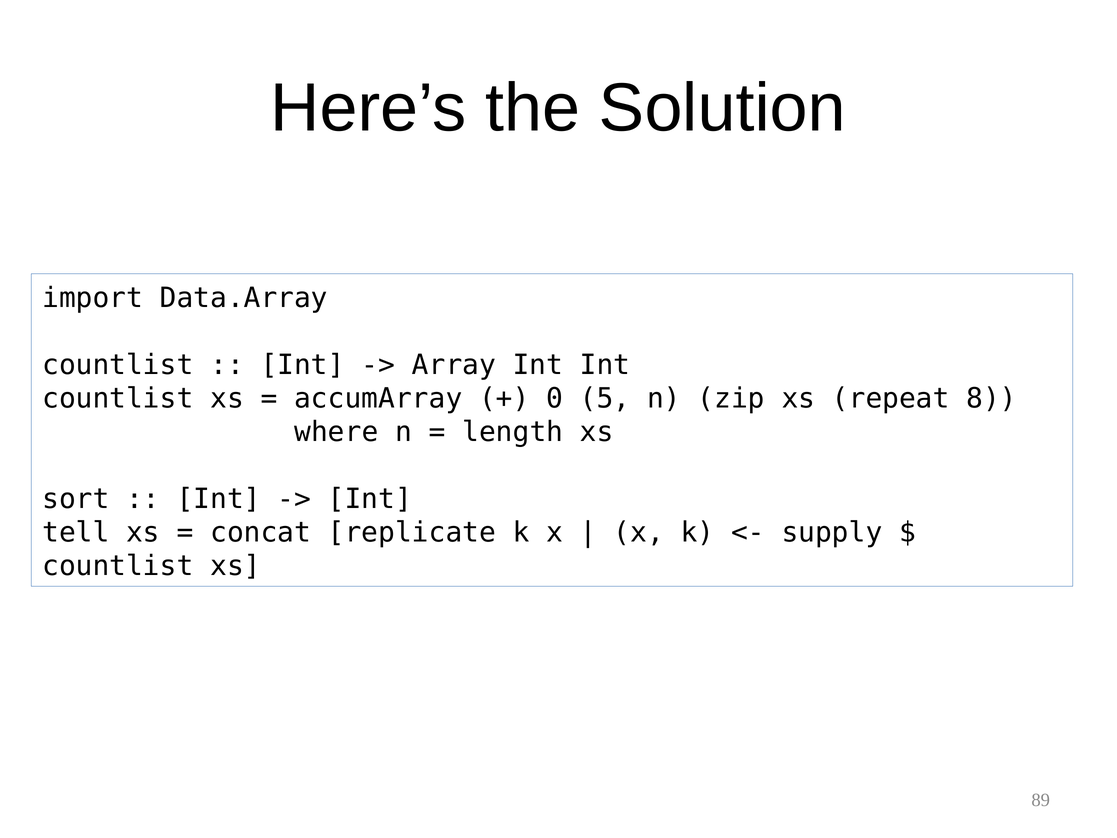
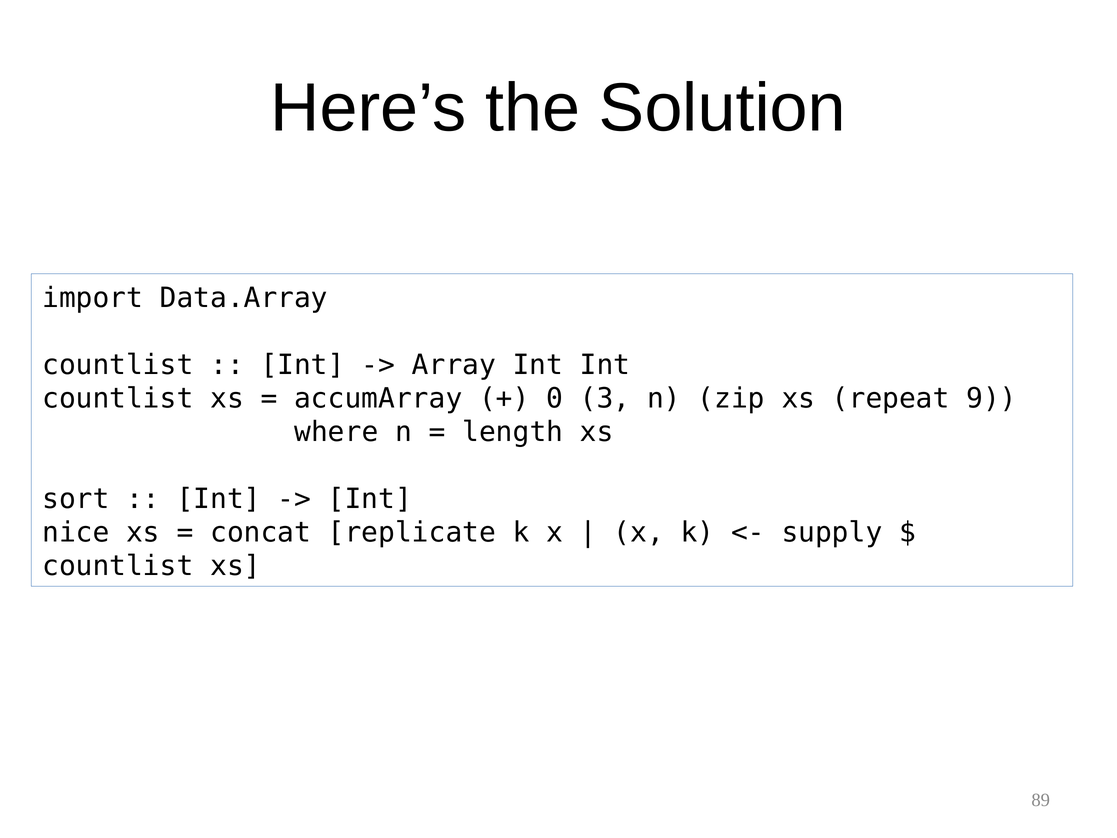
5: 5 -> 3
8: 8 -> 9
tell: tell -> nice
